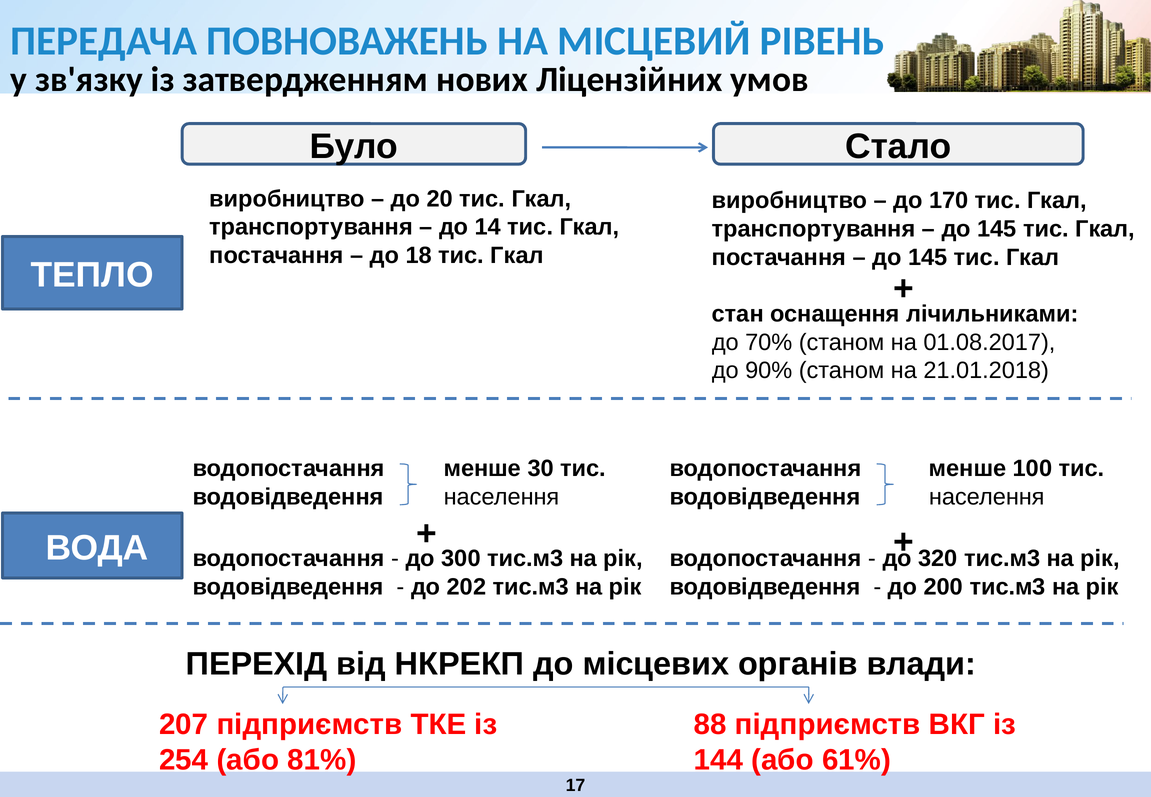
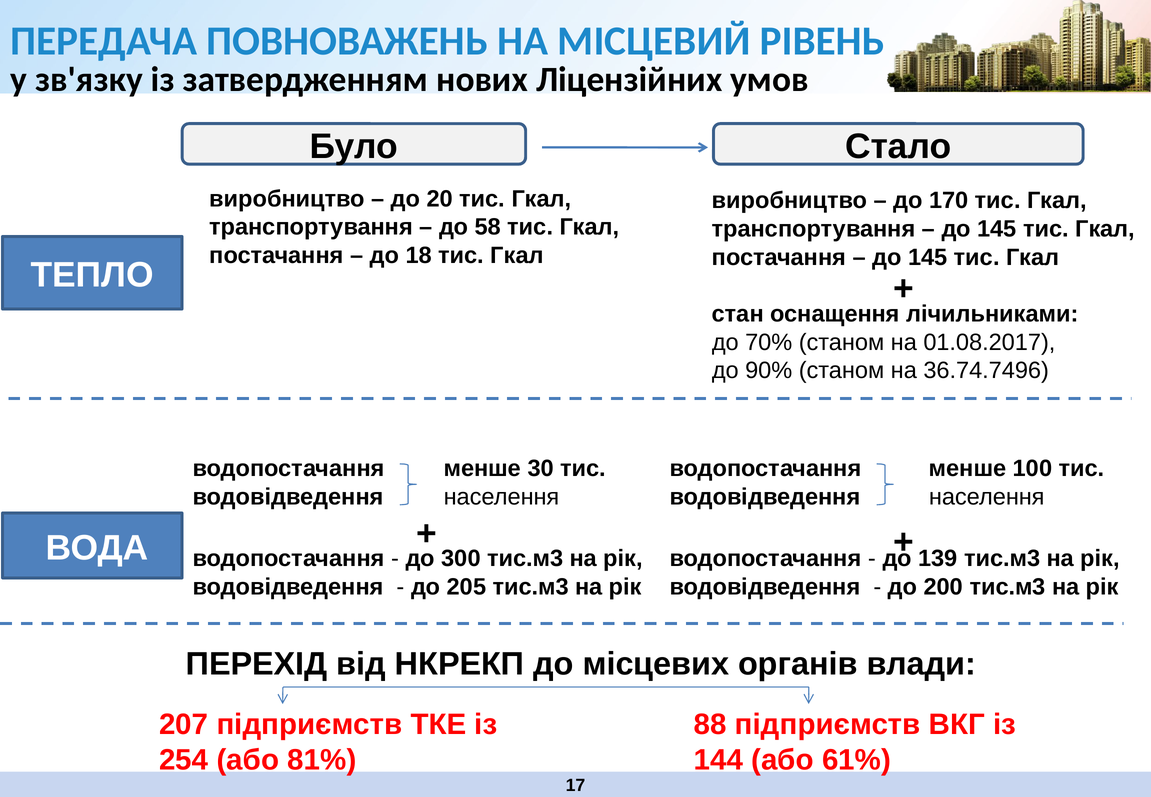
14: 14 -> 58
21.01.2018: 21.01.2018 -> 36.74.7496
320: 320 -> 139
202: 202 -> 205
